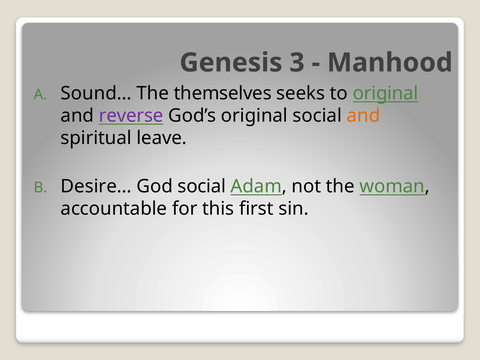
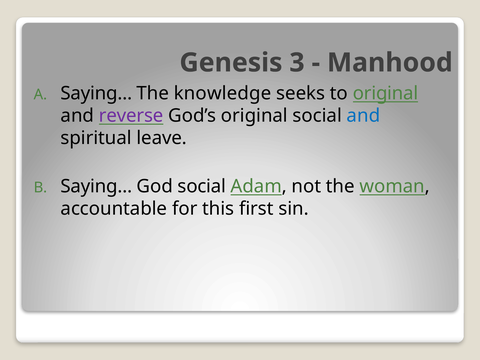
Sound… at (96, 93): Sound… -> Saying…
themselves: themselves -> knowledge
and at (363, 116) colour: orange -> blue
Desire… at (96, 186): Desire… -> Saying…
